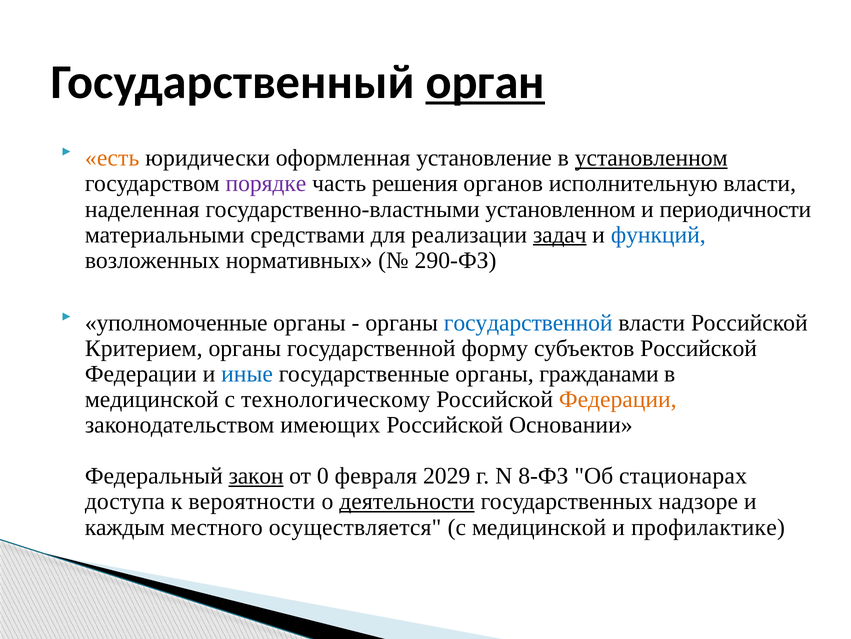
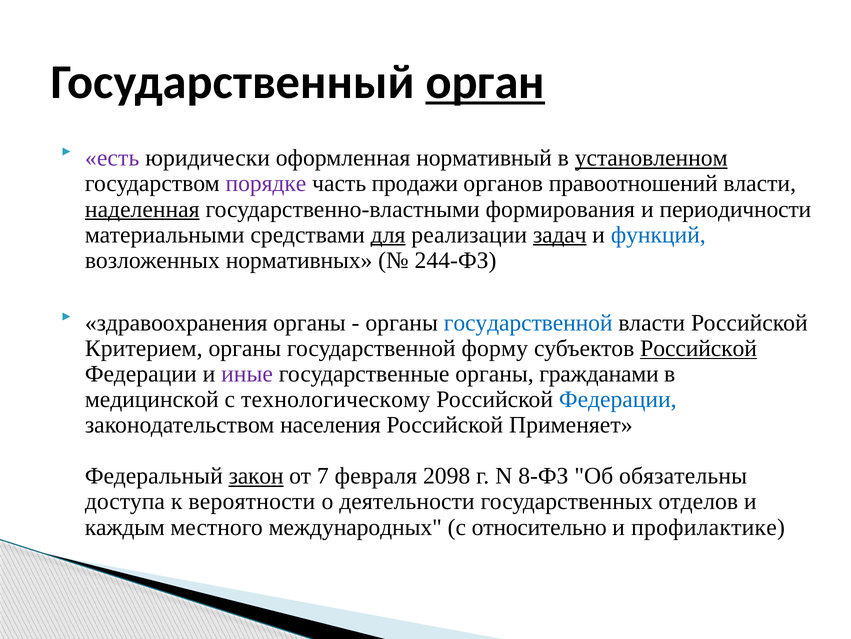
есть colour: orange -> purple
установление: установление -> нормативный
решения: решения -> продажи
исполнительную: исполнительную -> правоотношений
наделенная underline: none -> present
государственно-властными установленном: установленном -> формирования
для underline: none -> present
290-ФЗ: 290-ФЗ -> 244-ФЗ
уполномоченные: уполномоченные -> здравоохранения
Российской at (699, 348) underline: none -> present
иные colour: blue -> purple
Федерации at (618, 399) colour: orange -> blue
имеющих: имеющих -> населения
Основании: Основании -> Применяет
0: 0 -> 7
2029: 2029 -> 2098
стационарах: стационарах -> обязательны
деятельности underline: present -> none
надзоре: надзоре -> отделов
осуществляется: осуществляется -> международных
с медицинской: медицинской -> относительно
